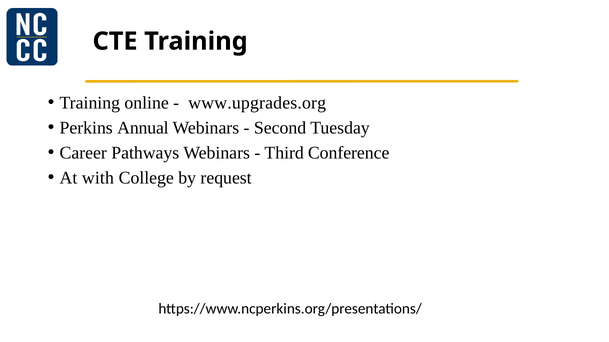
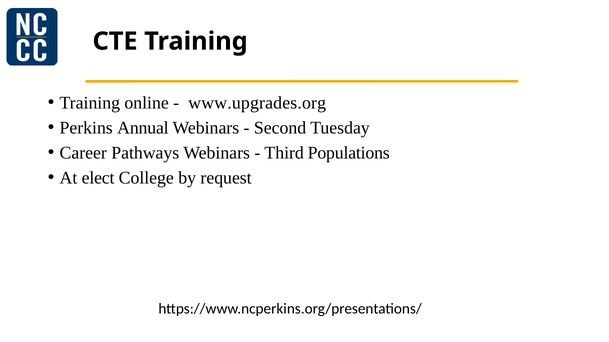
Conference: Conference -> Populations
with: with -> elect
